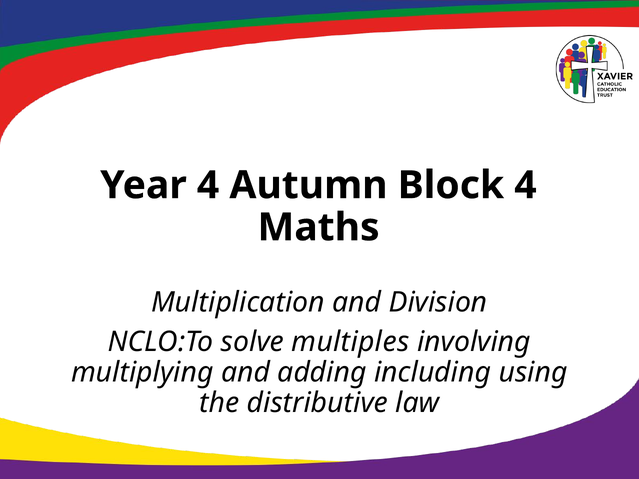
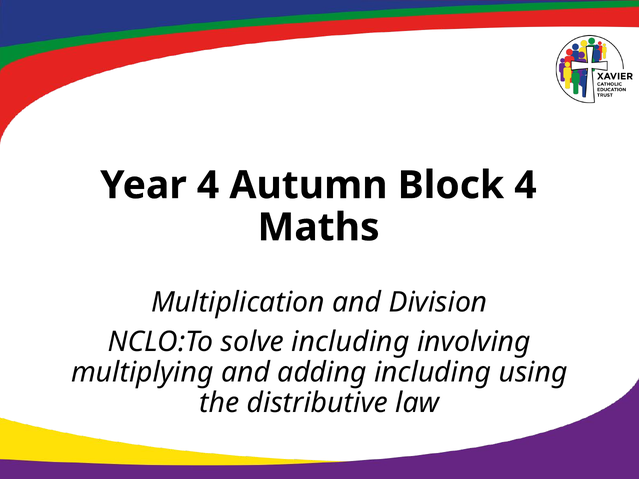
solve multiples: multiples -> including
